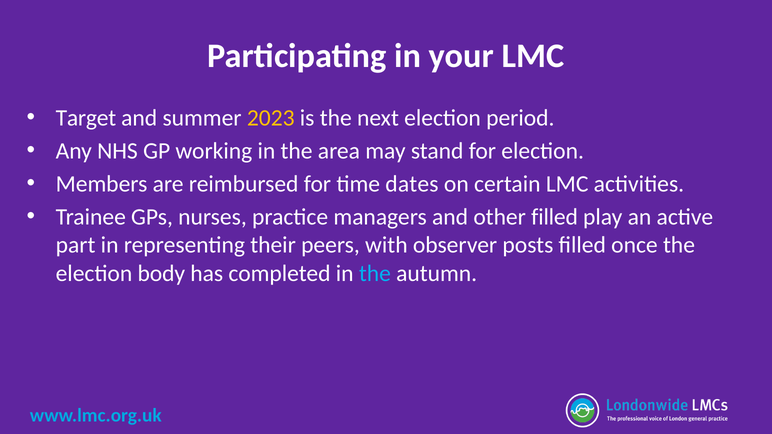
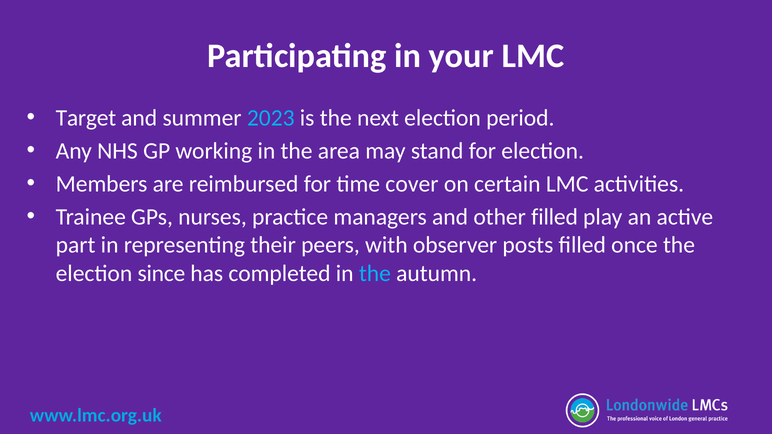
2023 colour: yellow -> light blue
dates: dates -> cover
body: body -> since
